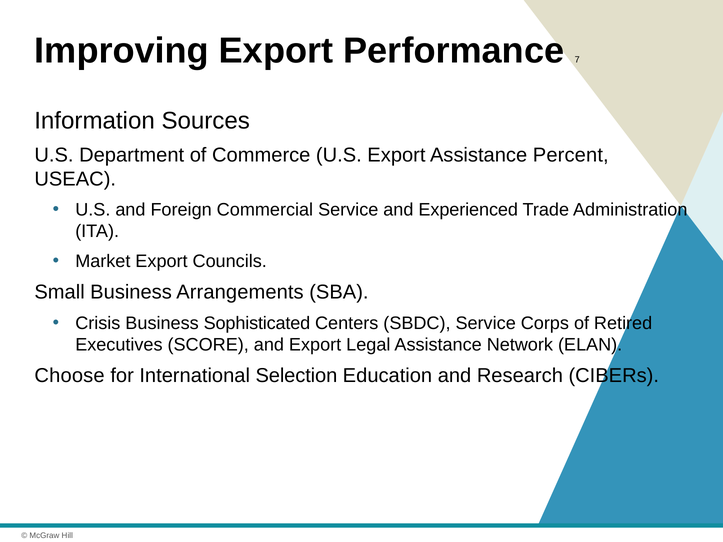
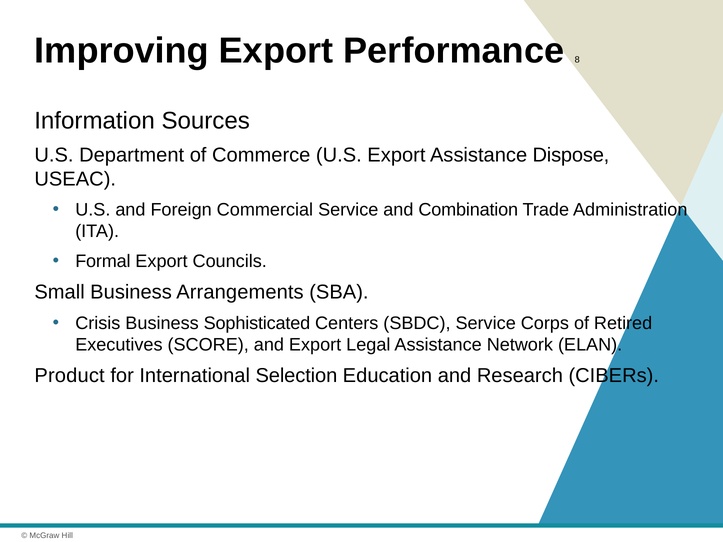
7: 7 -> 8
Percent: Percent -> Dispose
Experienced: Experienced -> Combination
Market: Market -> Formal
Choose: Choose -> Product
